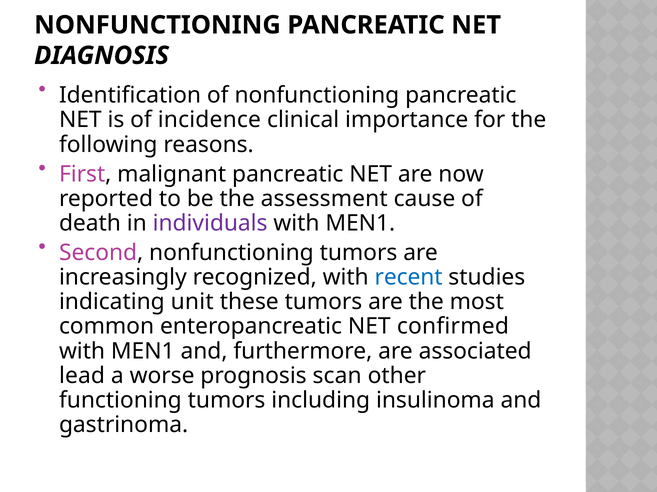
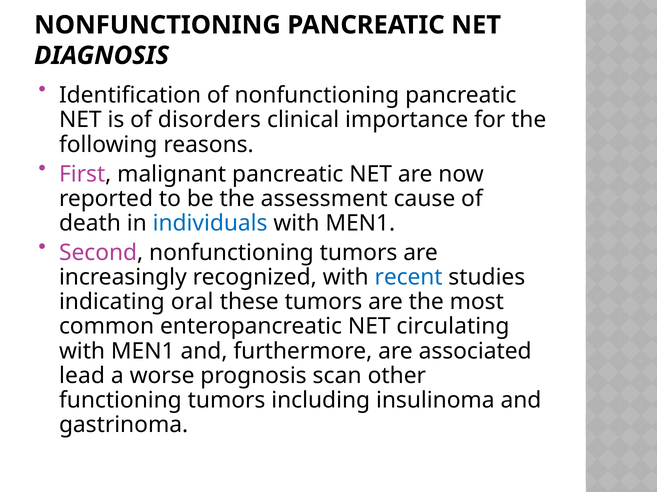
incidence: incidence -> disorders
individuals colour: purple -> blue
unit: unit -> oral
confirmed: confirmed -> circulating
